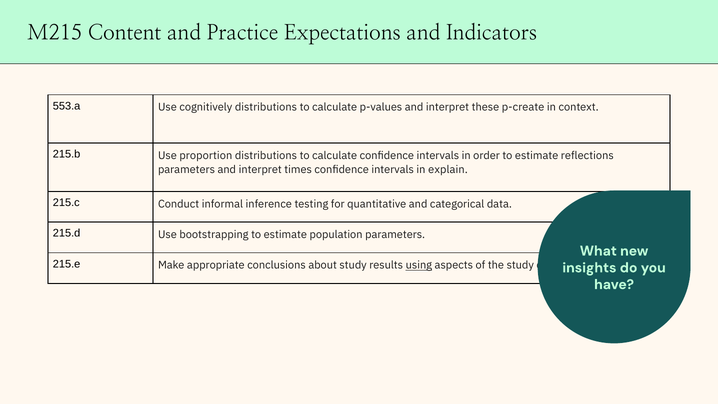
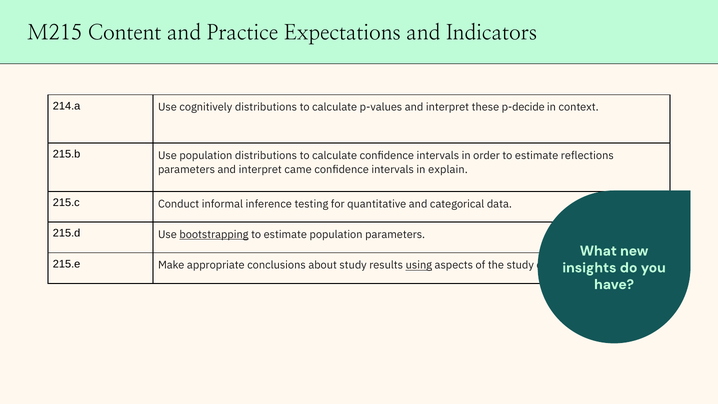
553.a: 553.a -> 214.a
p-create: p-create -> p-decide
Use proportion: proportion -> population
times: times -> came
bootstrapping underline: none -> present
